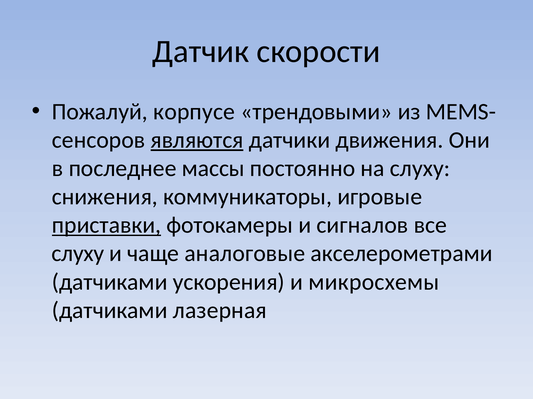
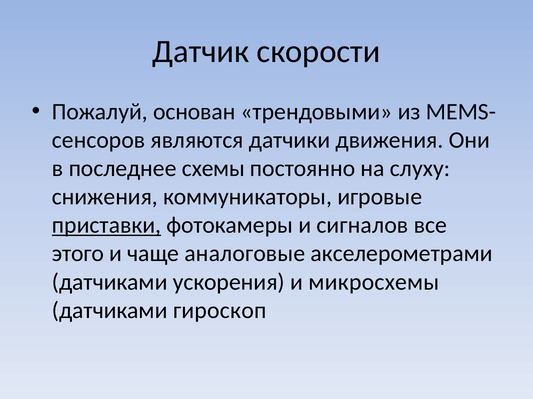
корпусе: корпусе -> основан
являются underline: present -> none
массы: массы -> схемы
слуху at (78, 254): слуху -> этого
лазерная: лазерная -> гироскоп
